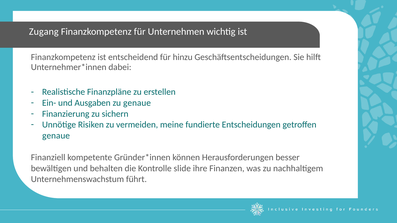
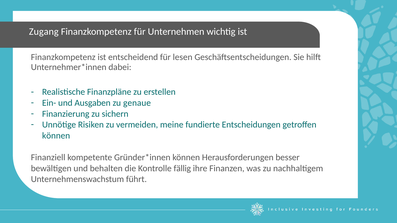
hinzu: hinzu -> lesen
genaue at (56, 136): genaue -> können
slide: slide -> fällig
